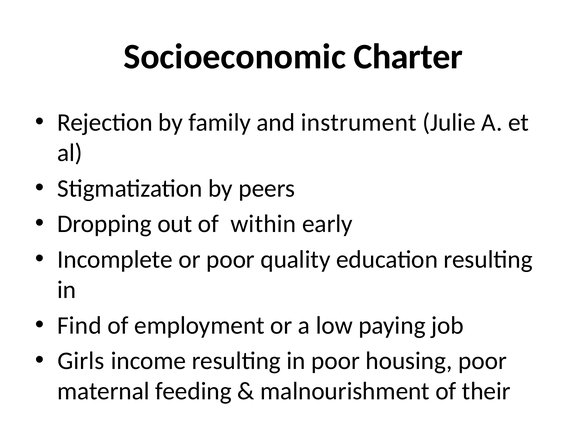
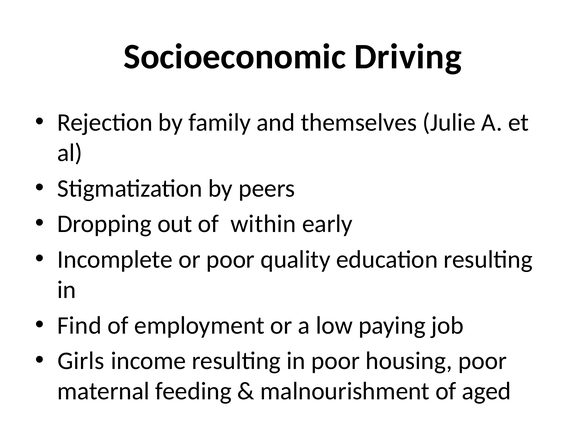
Charter: Charter -> Driving
instrument: instrument -> themselves
their: their -> aged
